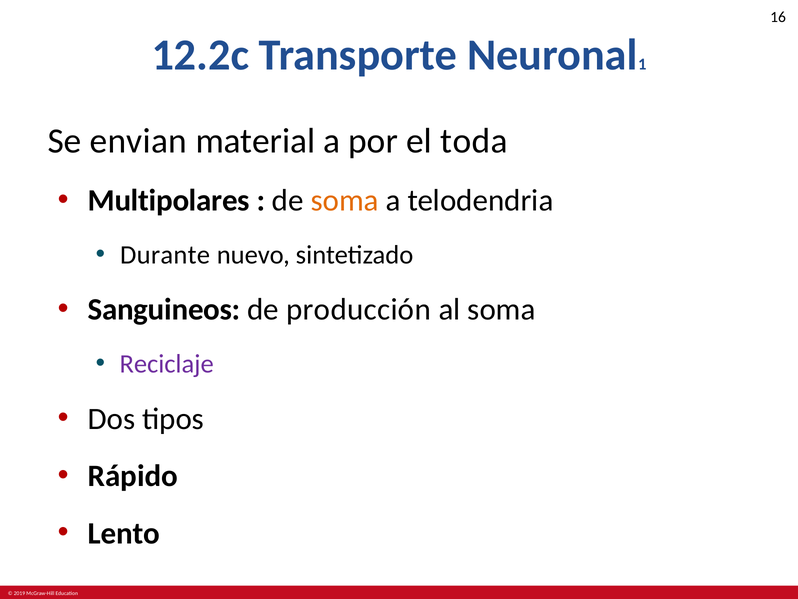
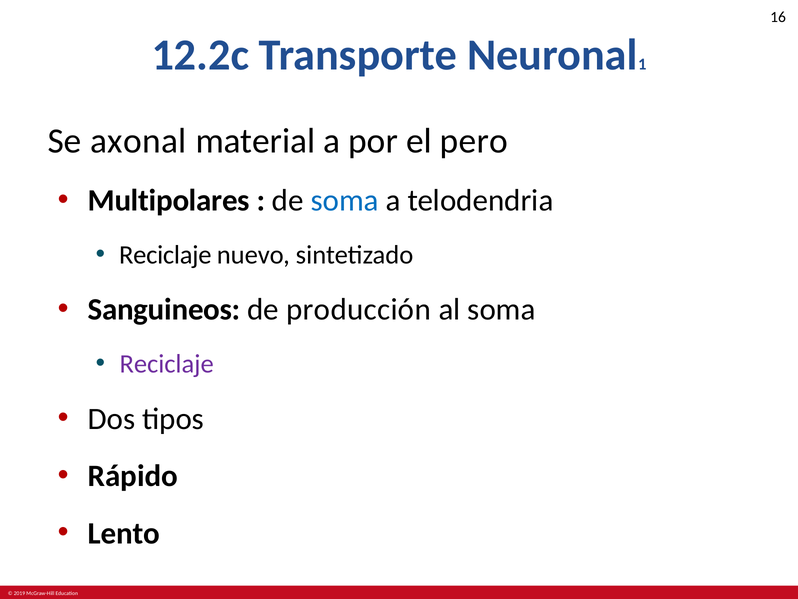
envian: envian -> axonal
toda: toda -> pero
soma at (345, 200) colour: orange -> blue
Durante at (165, 255): Durante -> Reciclaje
